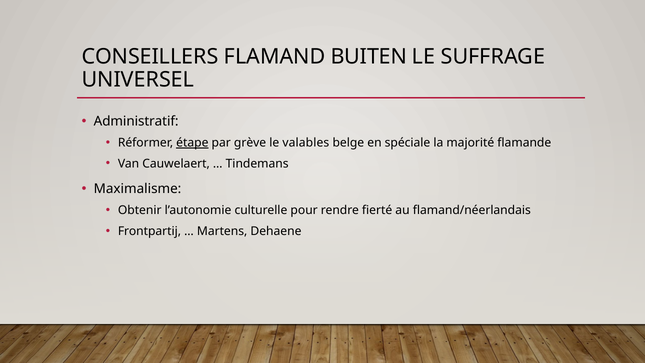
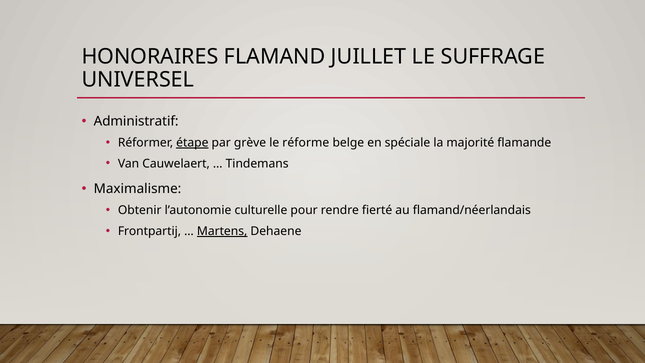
CONSEILLERS: CONSEILLERS -> HONORAIRES
BUITEN: BUITEN -> JUILLET
valables: valables -> réforme
Martens underline: none -> present
